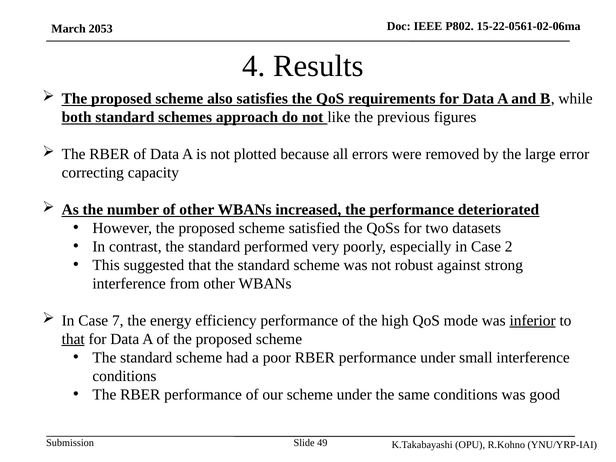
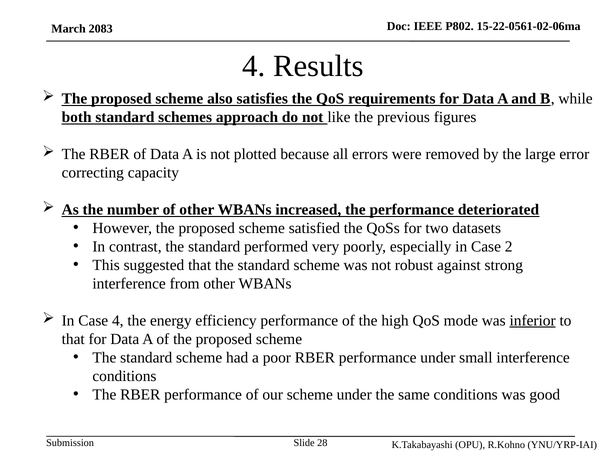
2053: 2053 -> 2083
Case 7: 7 -> 4
that at (73, 339) underline: present -> none
49: 49 -> 28
